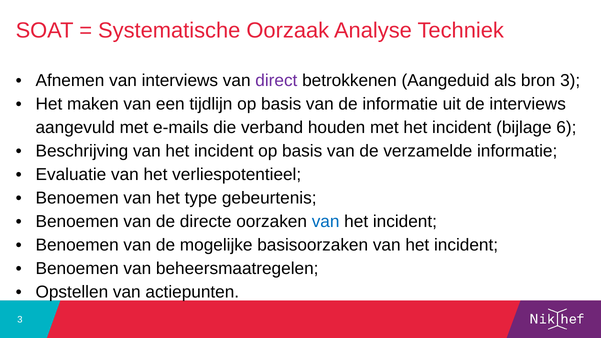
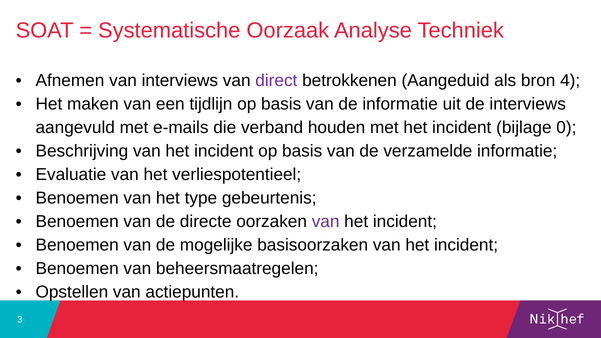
bron 3: 3 -> 4
6: 6 -> 0
van at (326, 221) colour: blue -> purple
